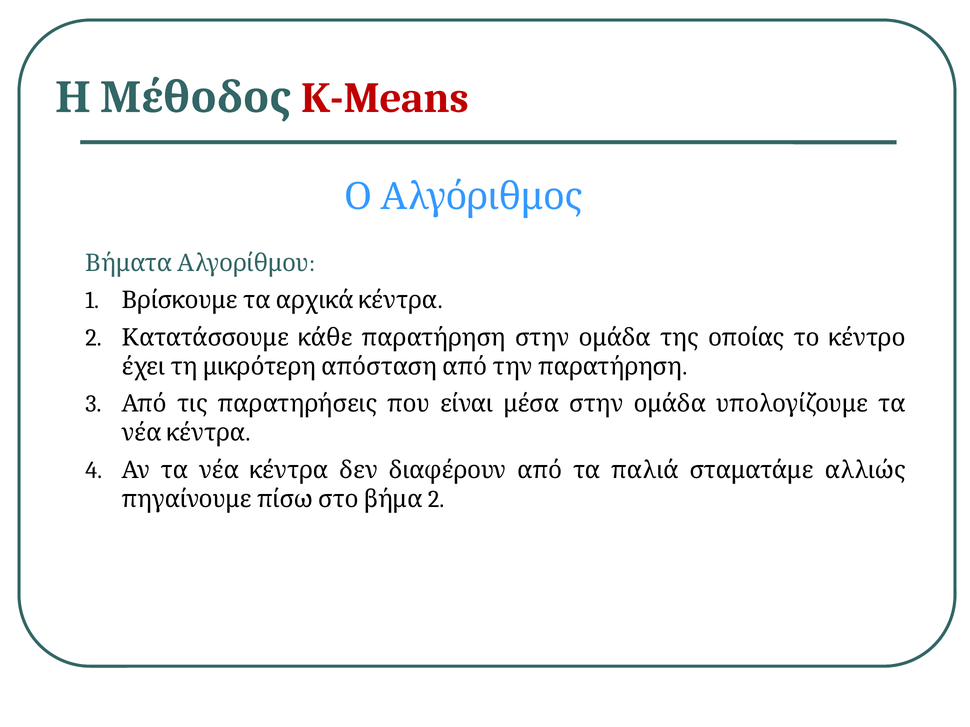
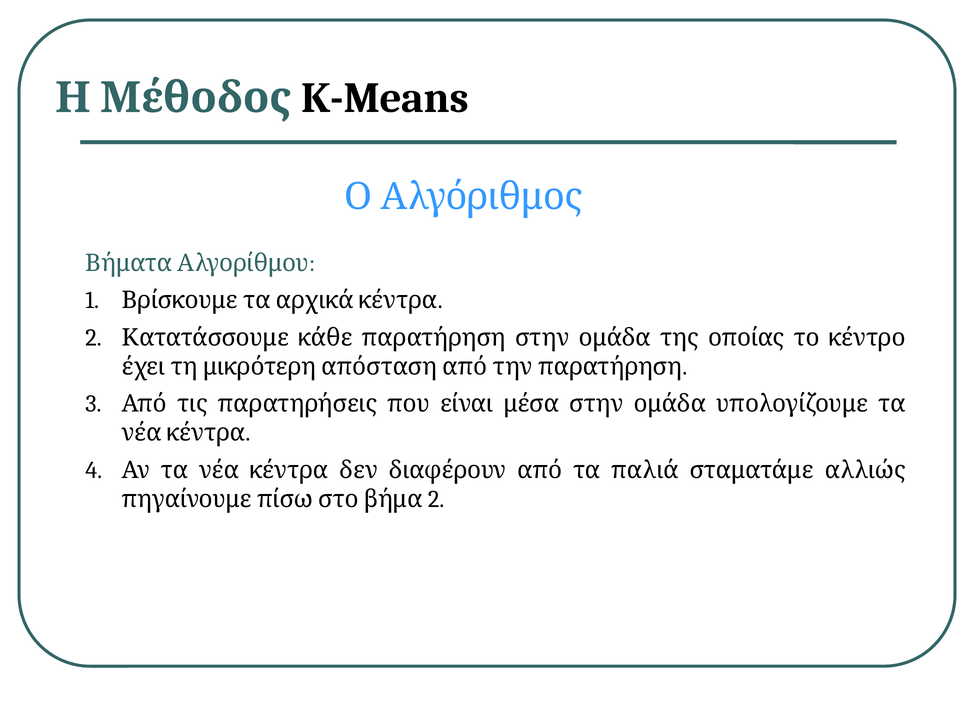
K-Means colour: red -> black
